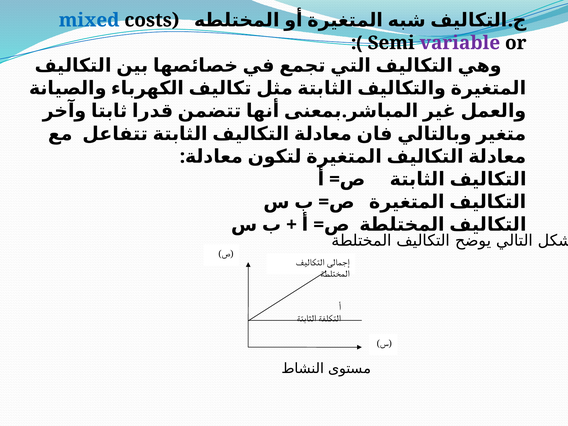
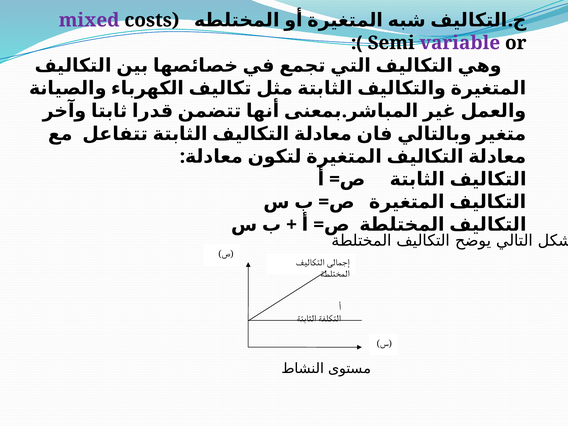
mixed colour: blue -> purple
